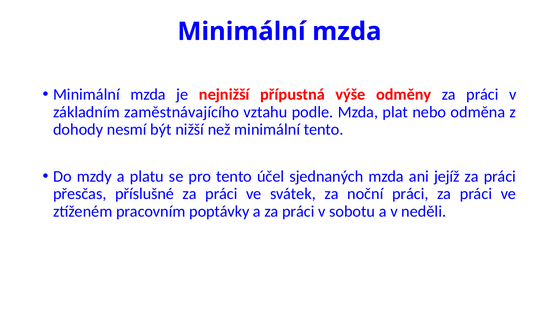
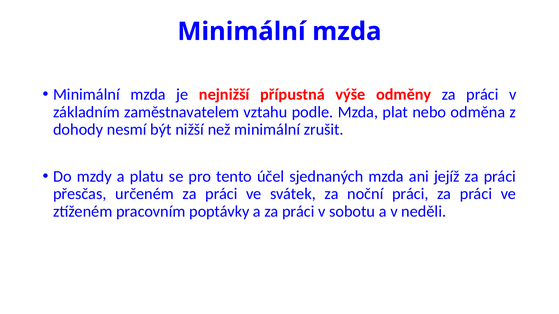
zaměstnávajícího: zaměstnávajícího -> zaměstnavatelem
minimální tento: tento -> zrušit
příslušné: příslušné -> určeném
